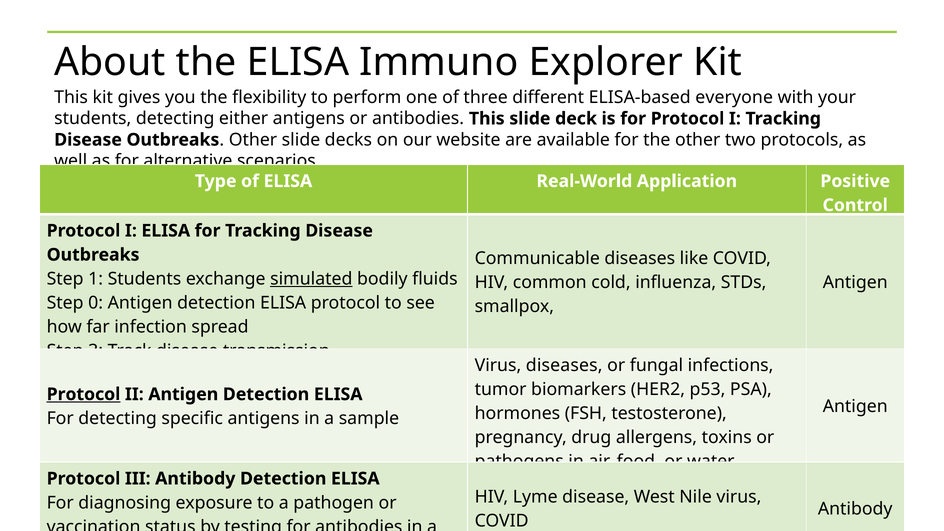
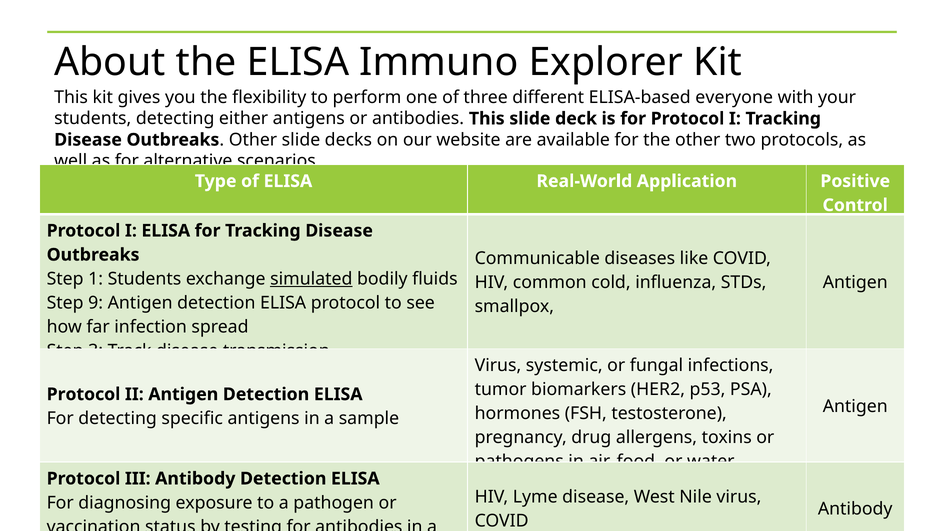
0: 0 -> 9
Virus diseases: diseases -> systemic
Protocol at (84, 394) underline: present -> none
